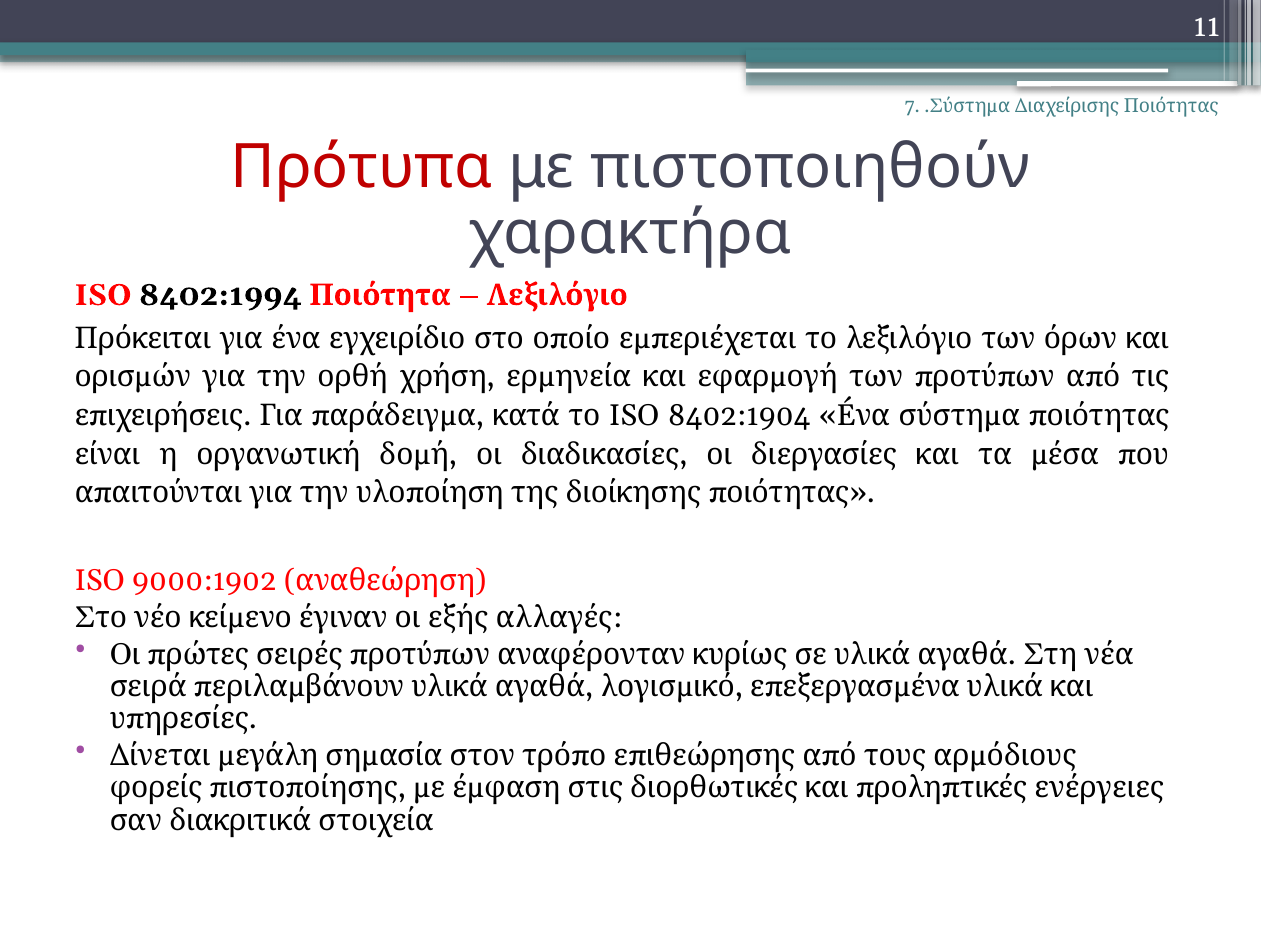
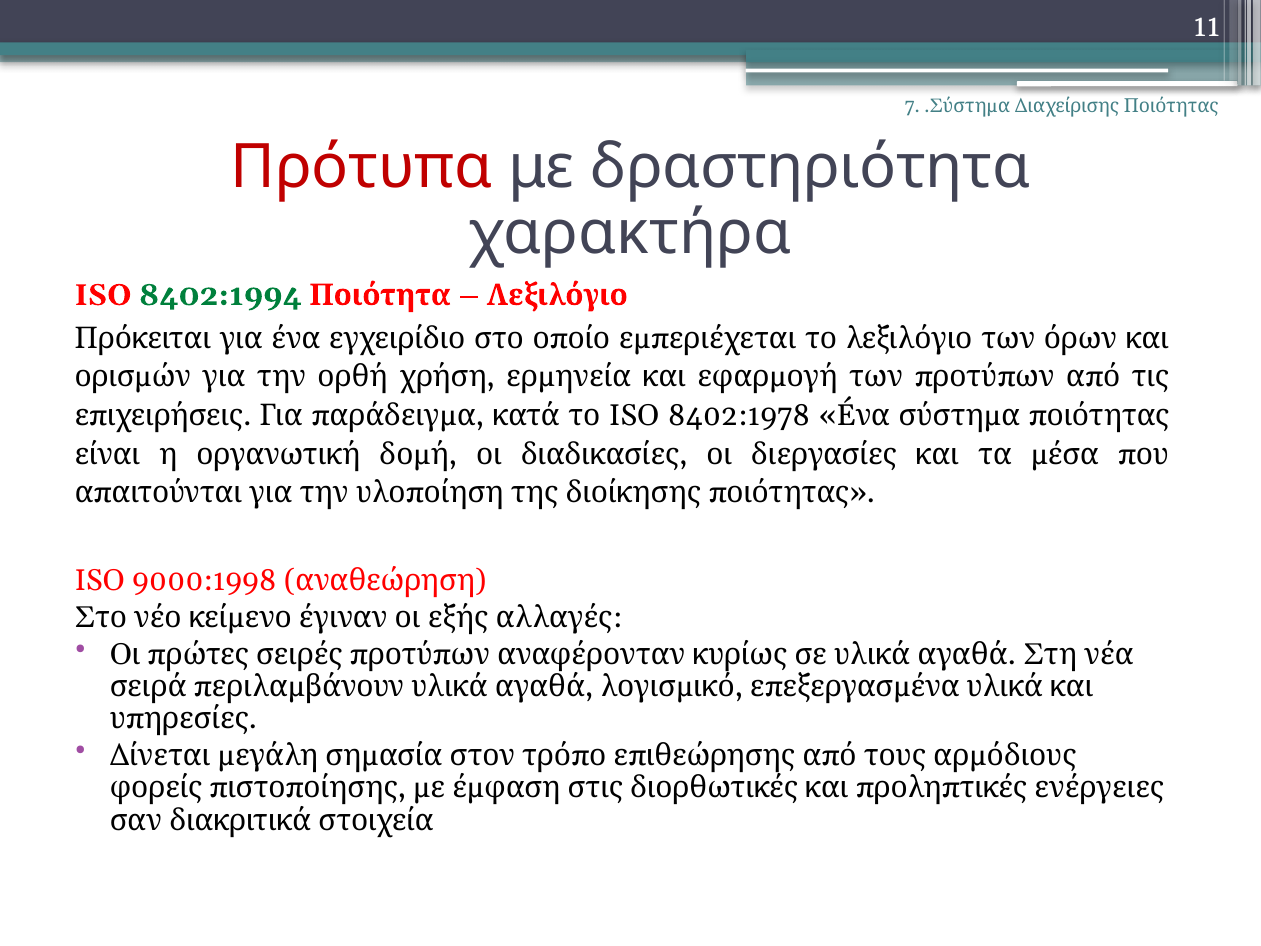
πιστοποιηθούν: πιστοποιηθούν -> δραστηριότητα
8402:1994 colour: black -> green
8402:1904: 8402:1904 -> 8402:1978
9000:1902: 9000:1902 -> 9000:1998
